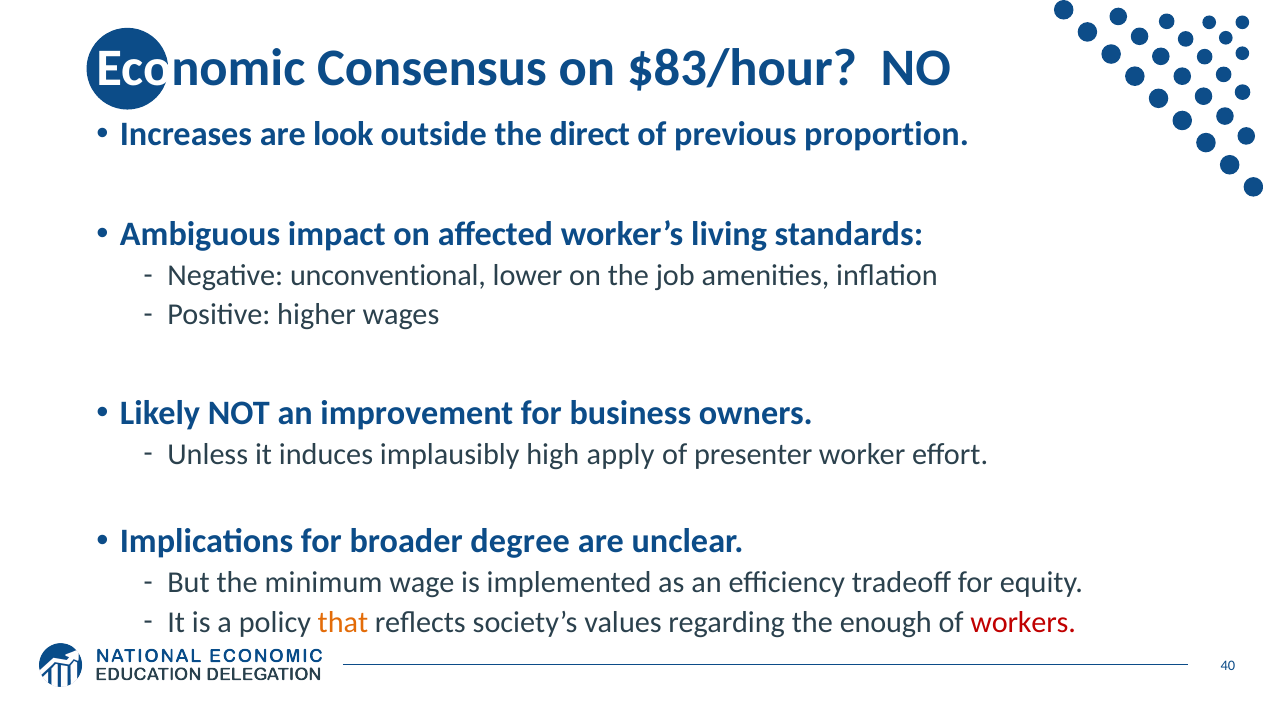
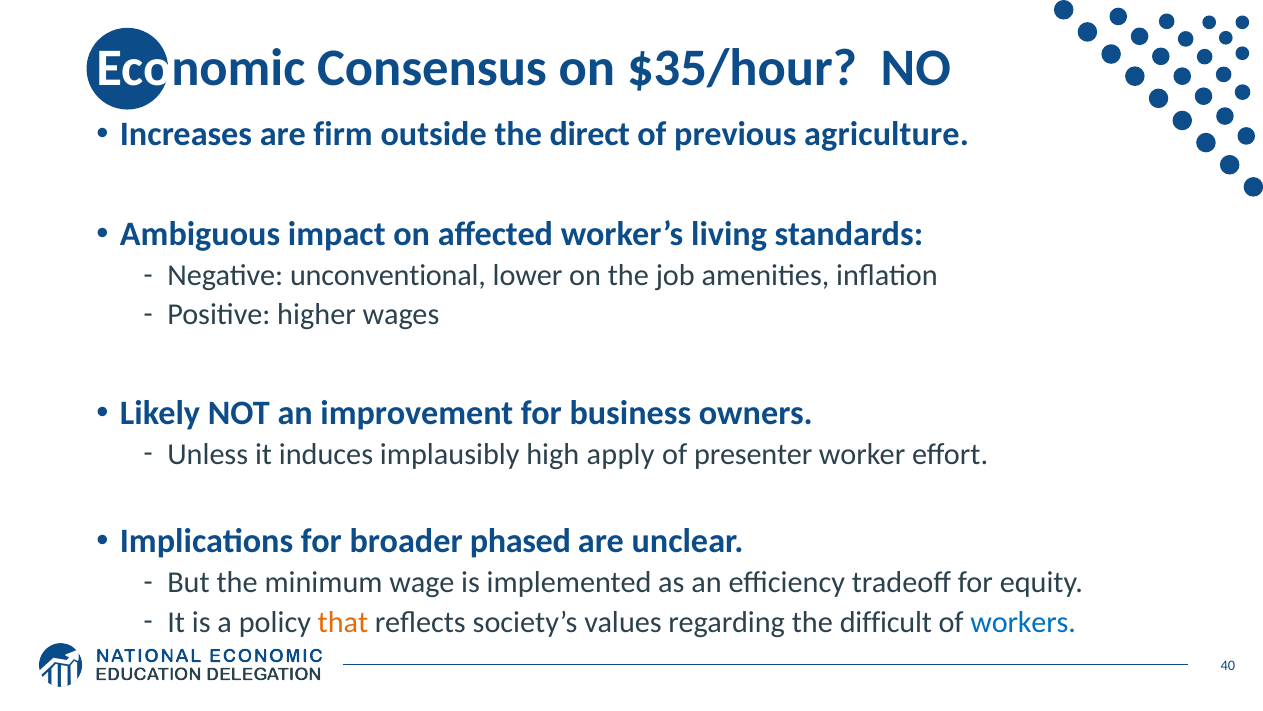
$83/hour: $83/hour -> $35/hour
look: look -> firm
proportion: proportion -> agriculture
degree: degree -> phased
enough: enough -> difficult
workers colour: red -> blue
